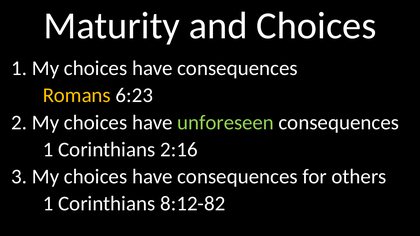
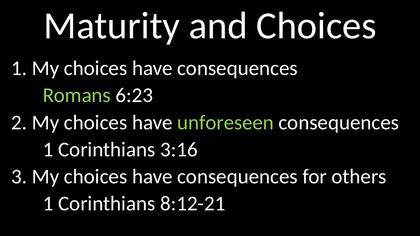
Romans colour: yellow -> light green
2:16: 2:16 -> 3:16
8:12-82: 8:12-82 -> 8:12-21
